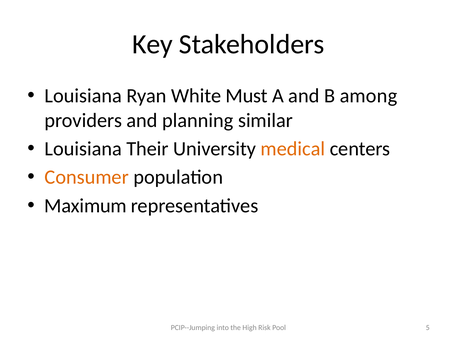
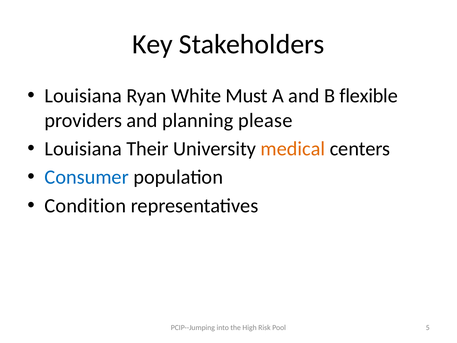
among: among -> flexible
similar: similar -> please
Consumer colour: orange -> blue
Maximum: Maximum -> Condition
